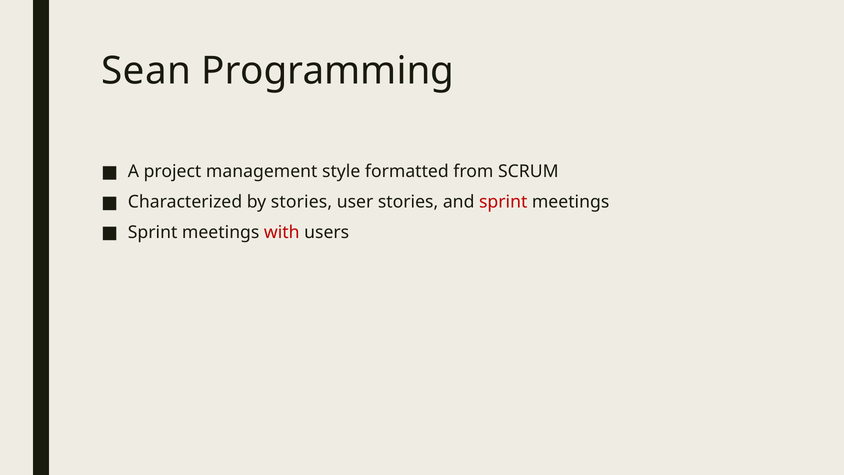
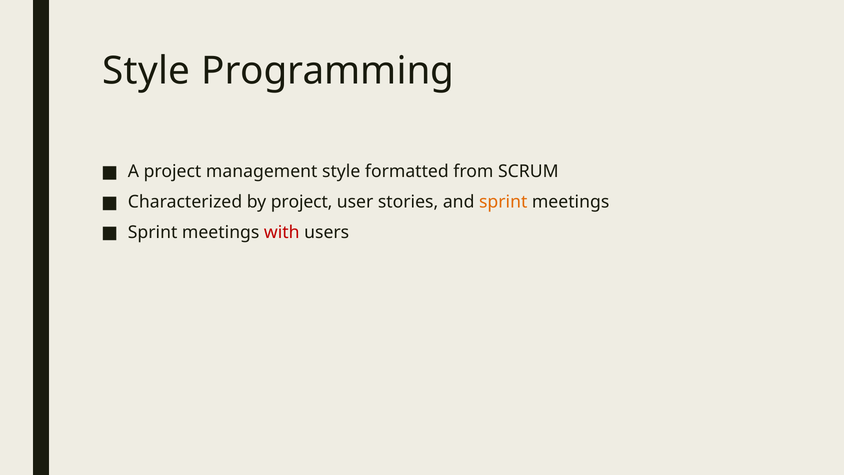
Sean at (146, 71): Sean -> Style
by stories: stories -> project
sprint at (503, 202) colour: red -> orange
